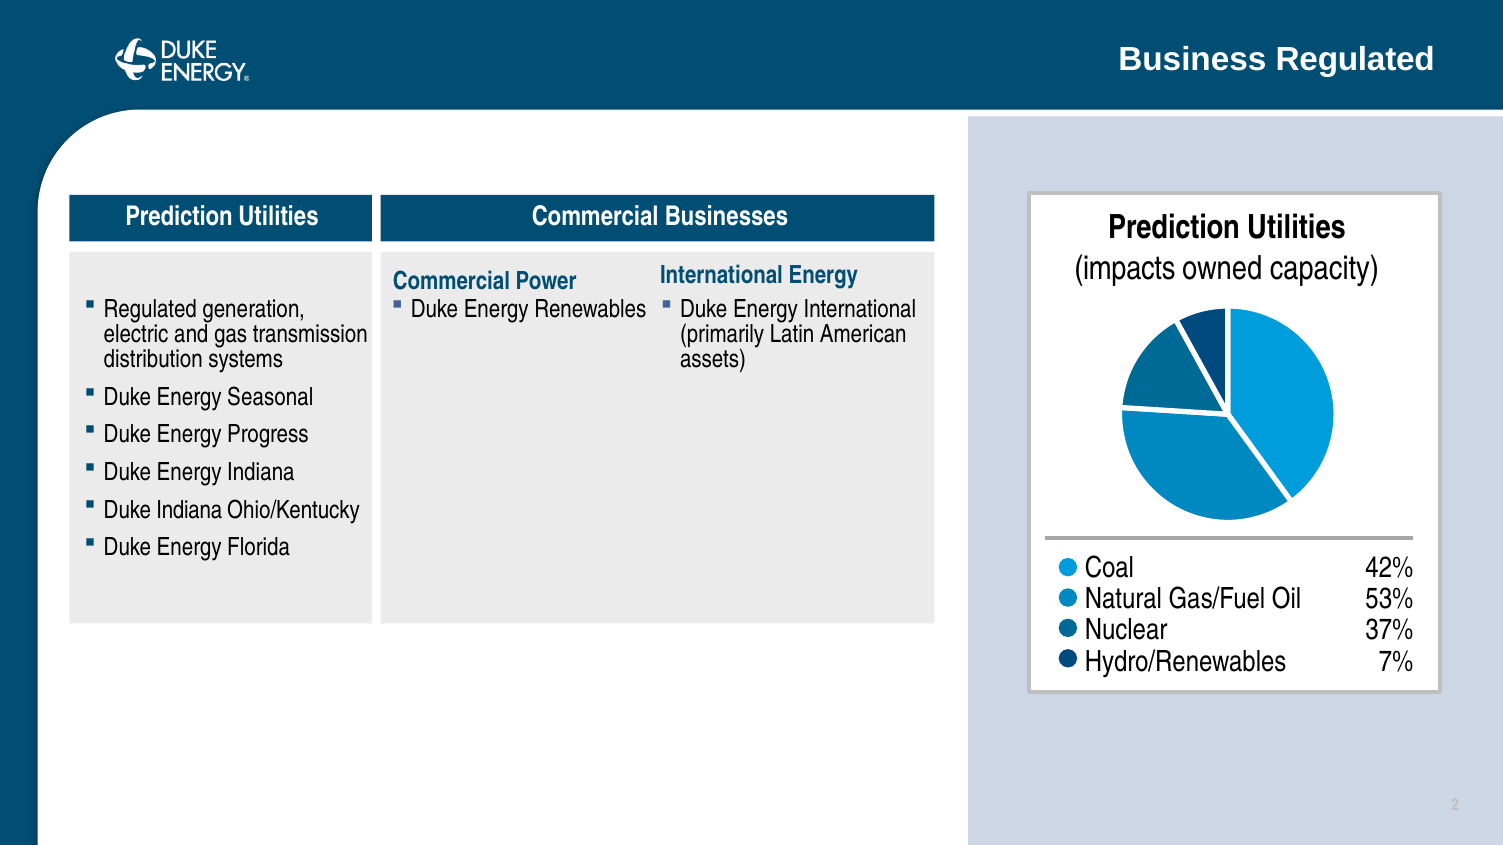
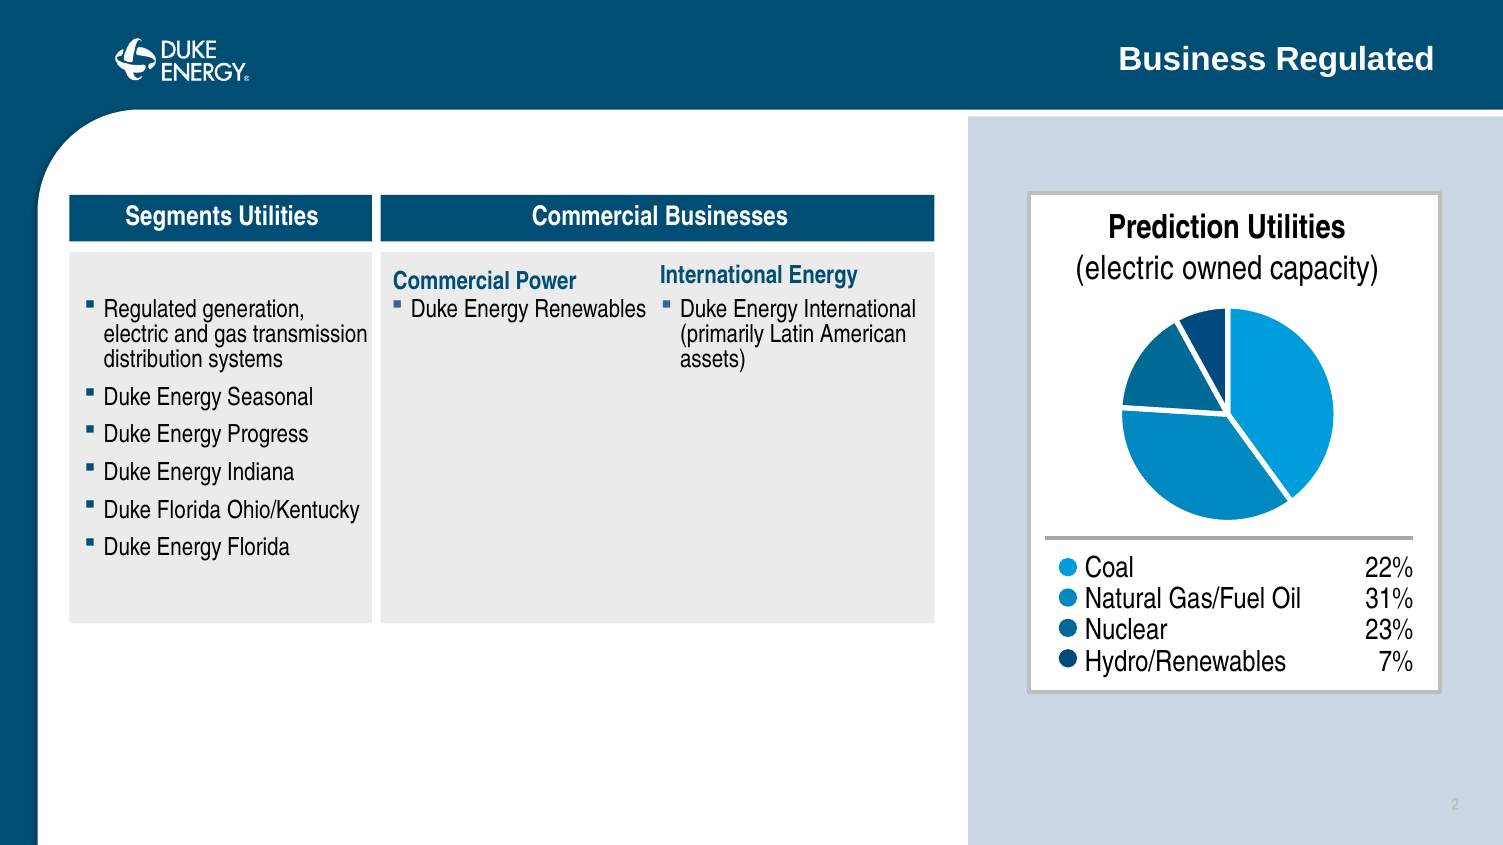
Prediction at (179, 217): Prediction -> Segments
impacts at (1125, 268): impacts -> electric
Duke Indiana: Indiana -> Florida
42%: 42% -> 22%
53%: 53% -> 31%
37%: 37% -> 23%
